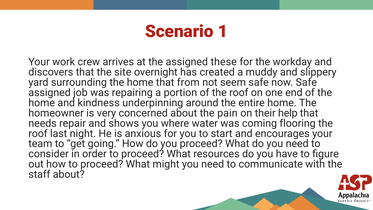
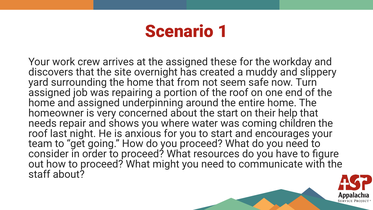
now Safe: Safe -> Turn
and kindness: kindness -> assigned
the pain: pain -> start
flooring: flooring -> children
